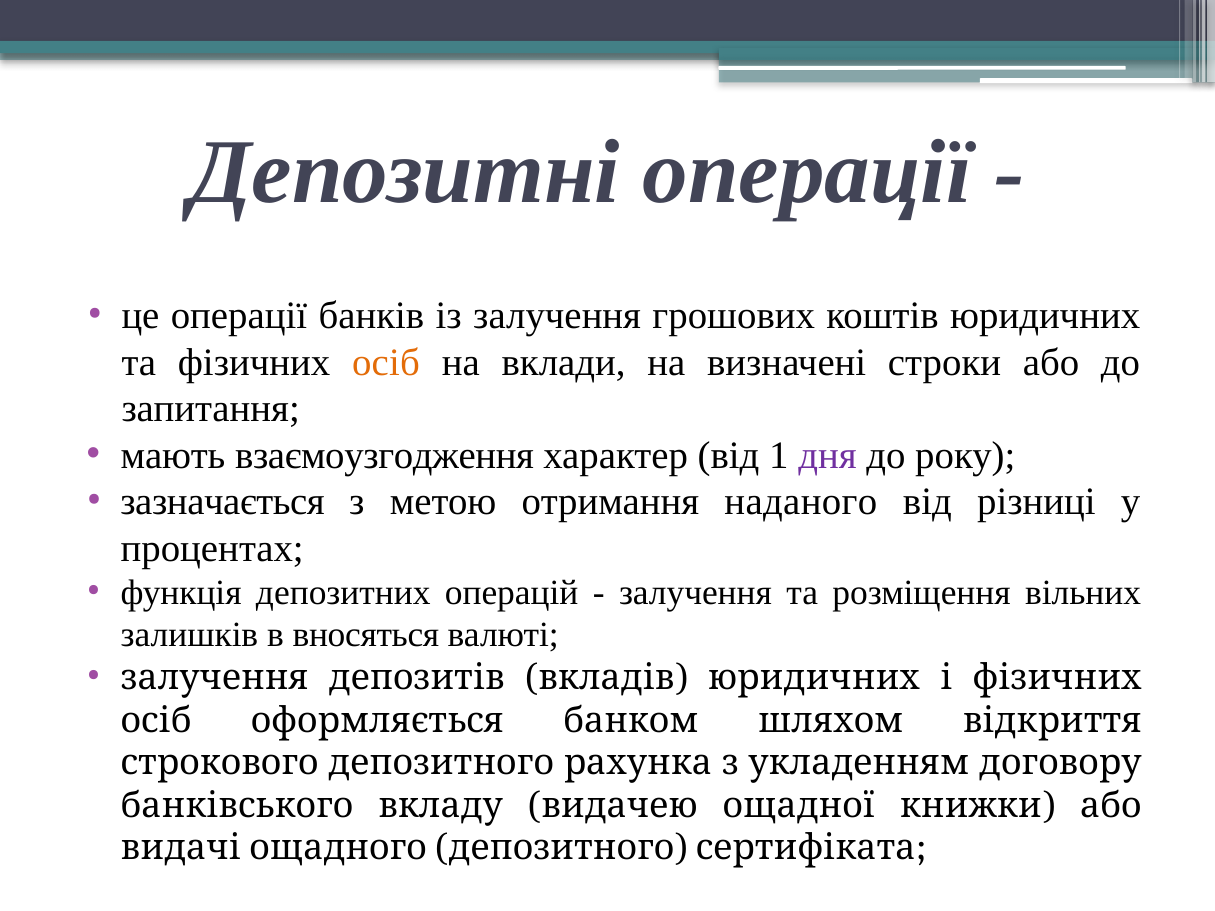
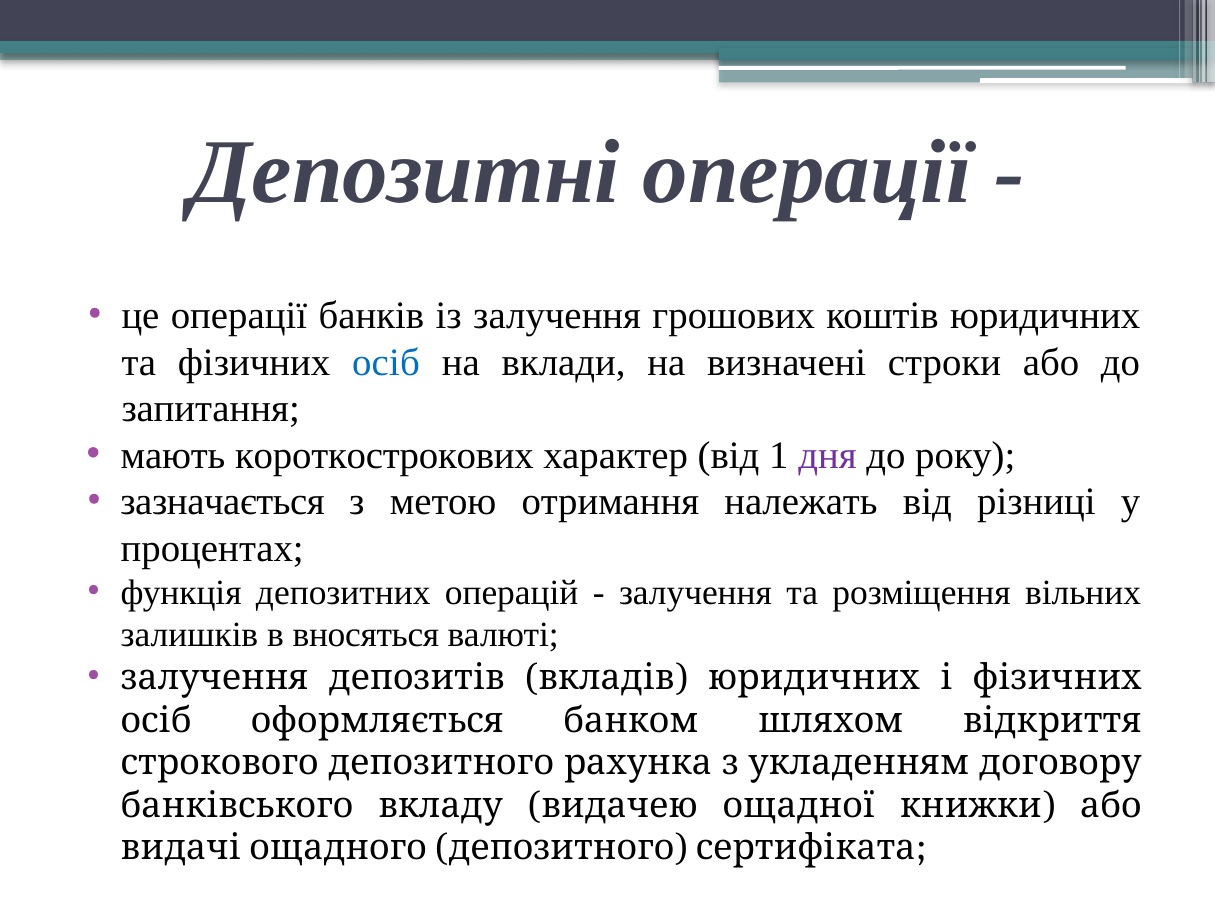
осіб at (386, 362) colour: orange -> blue
взаємоузгодження: взаємоузгодження -> короткострокових
наданого: наданого -> належать
